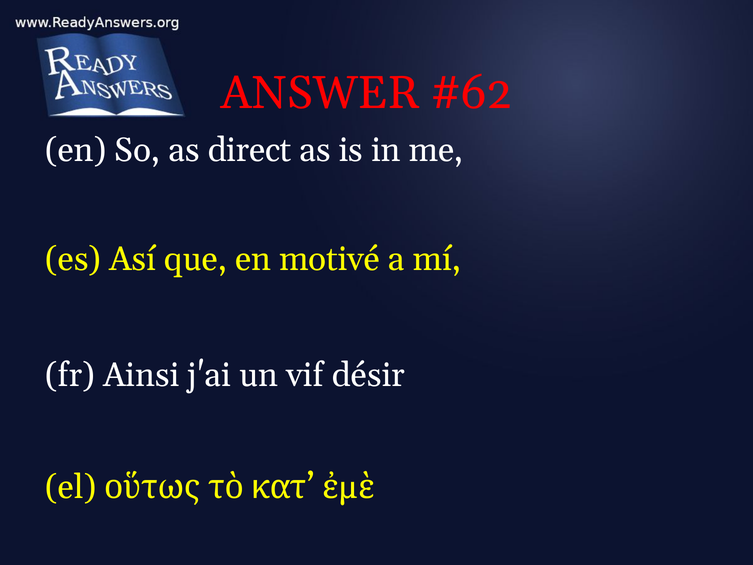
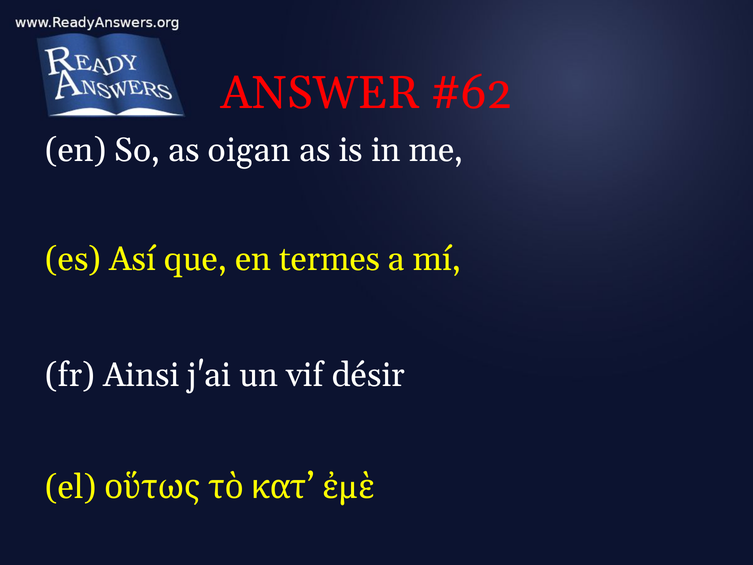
direct: direct -> oigan
motivé: motivé -> termes
